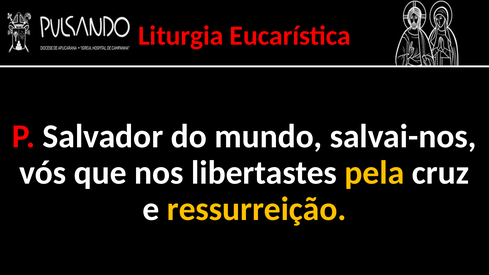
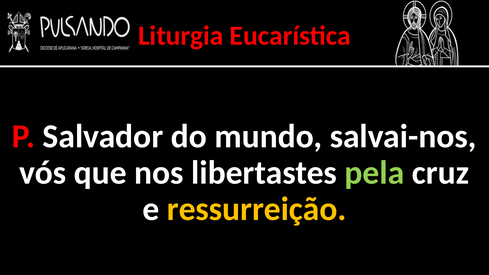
pela colour: yellow -> light green
